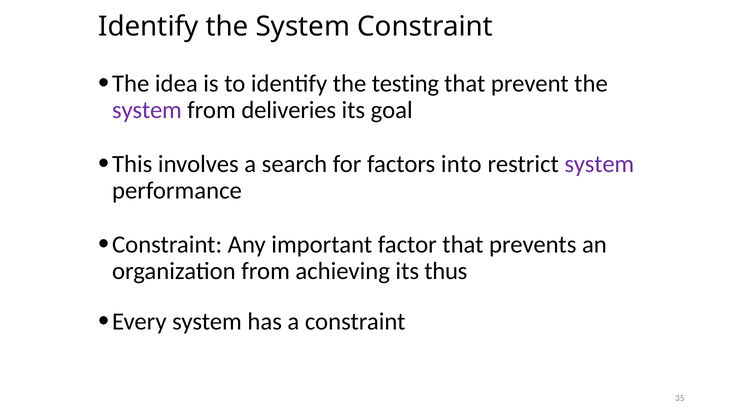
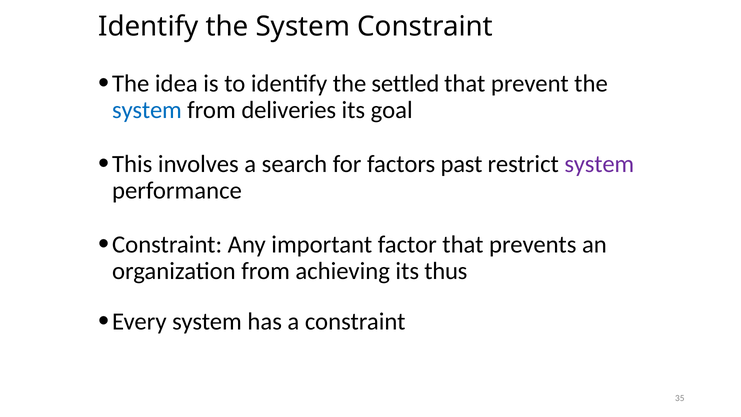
testing: testing -> settled
system at (147, 110) colour: purple -> blue
into: into -> past
